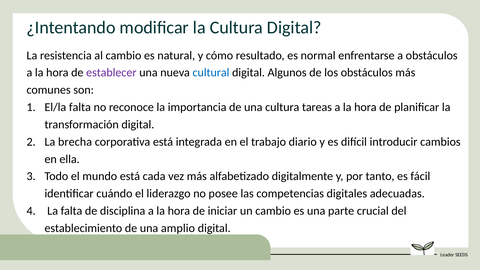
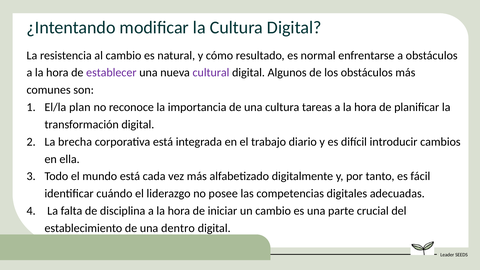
cultural colour: blue -> purple
El/la falta: falta -> plan
amplio: amplio -> dentro
